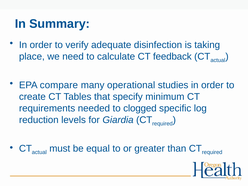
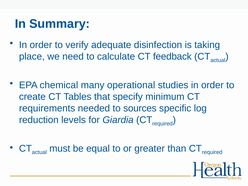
compare: compare -> chemical
clogged: clogged -> sources
